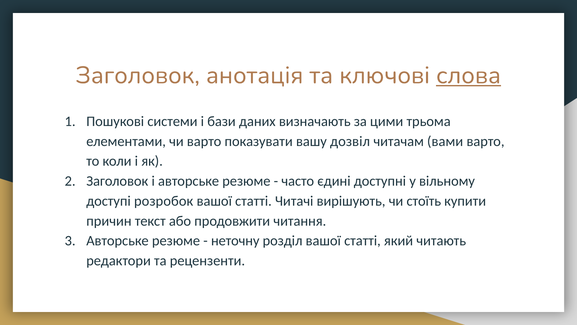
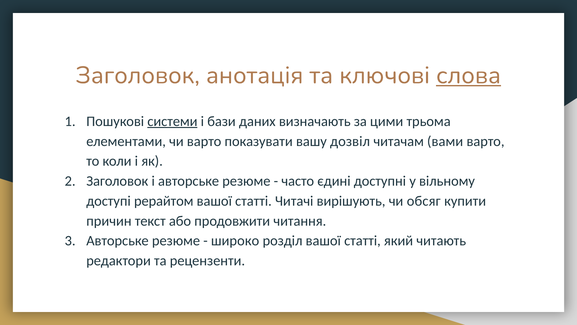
системи underline: none -> present
розробок: розробок -> рерайтом
стоїть: стоїть -> обсяг
неточну: неточну -> широко
